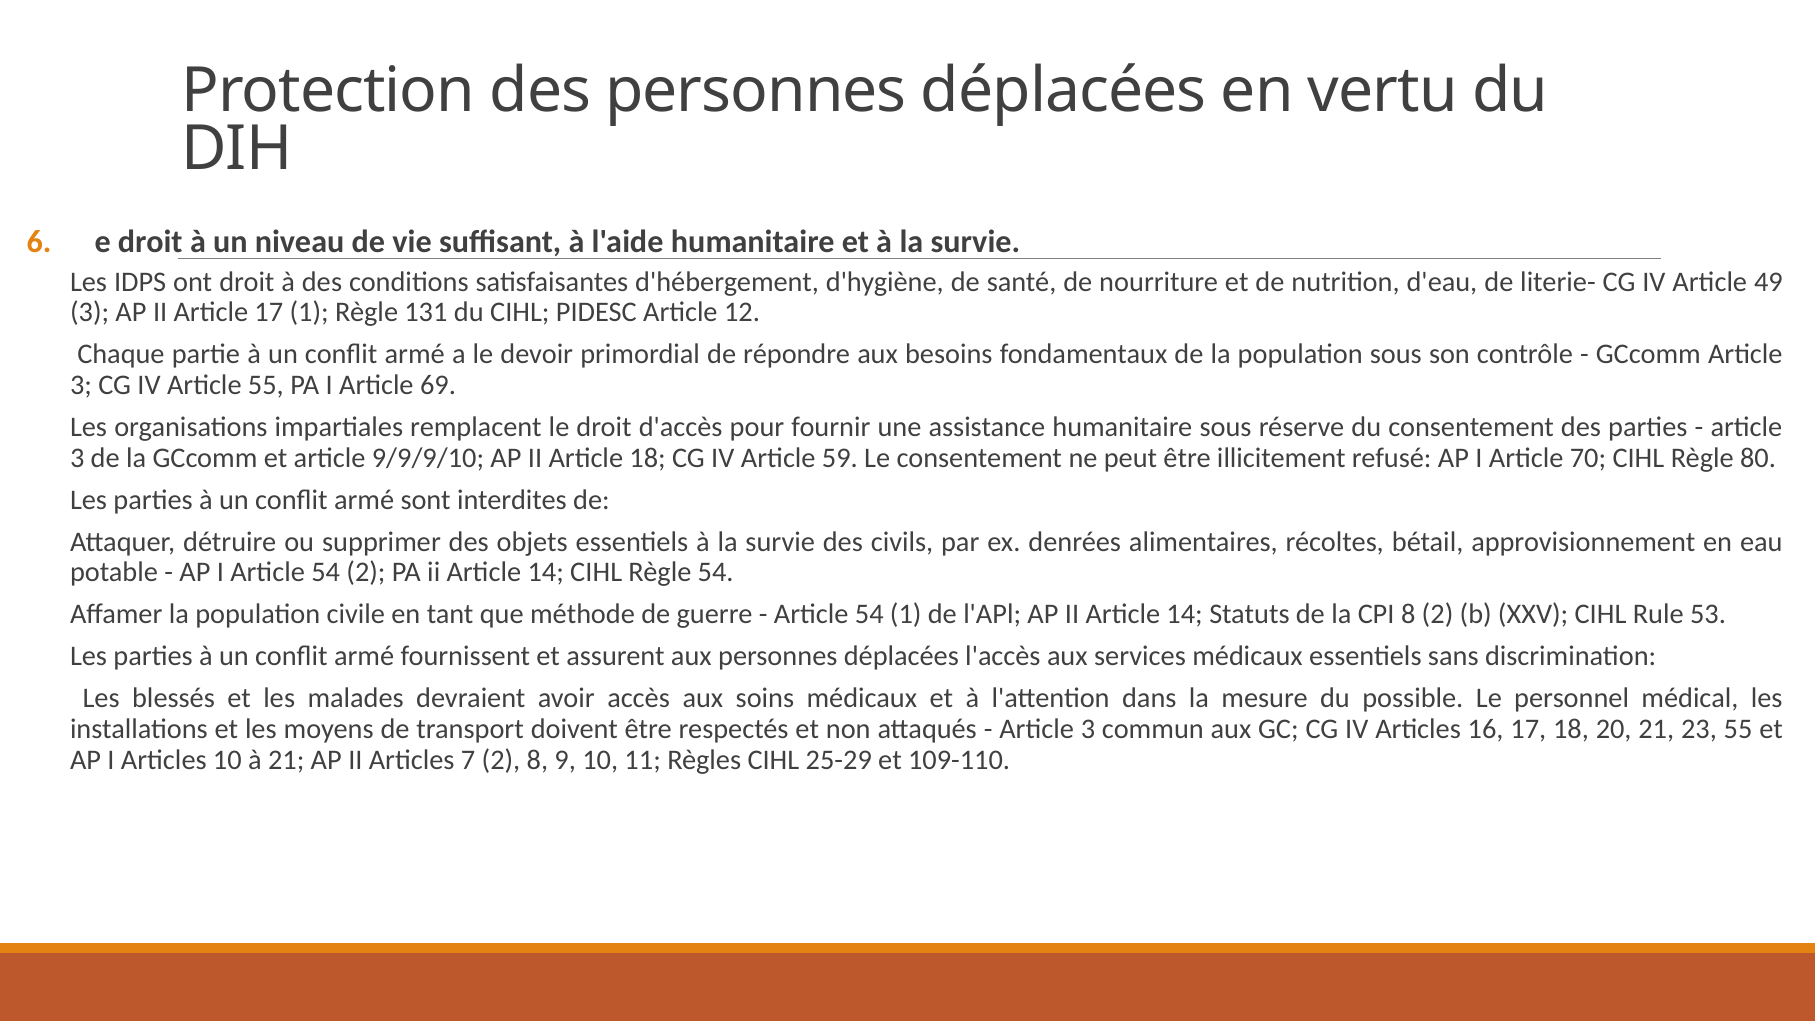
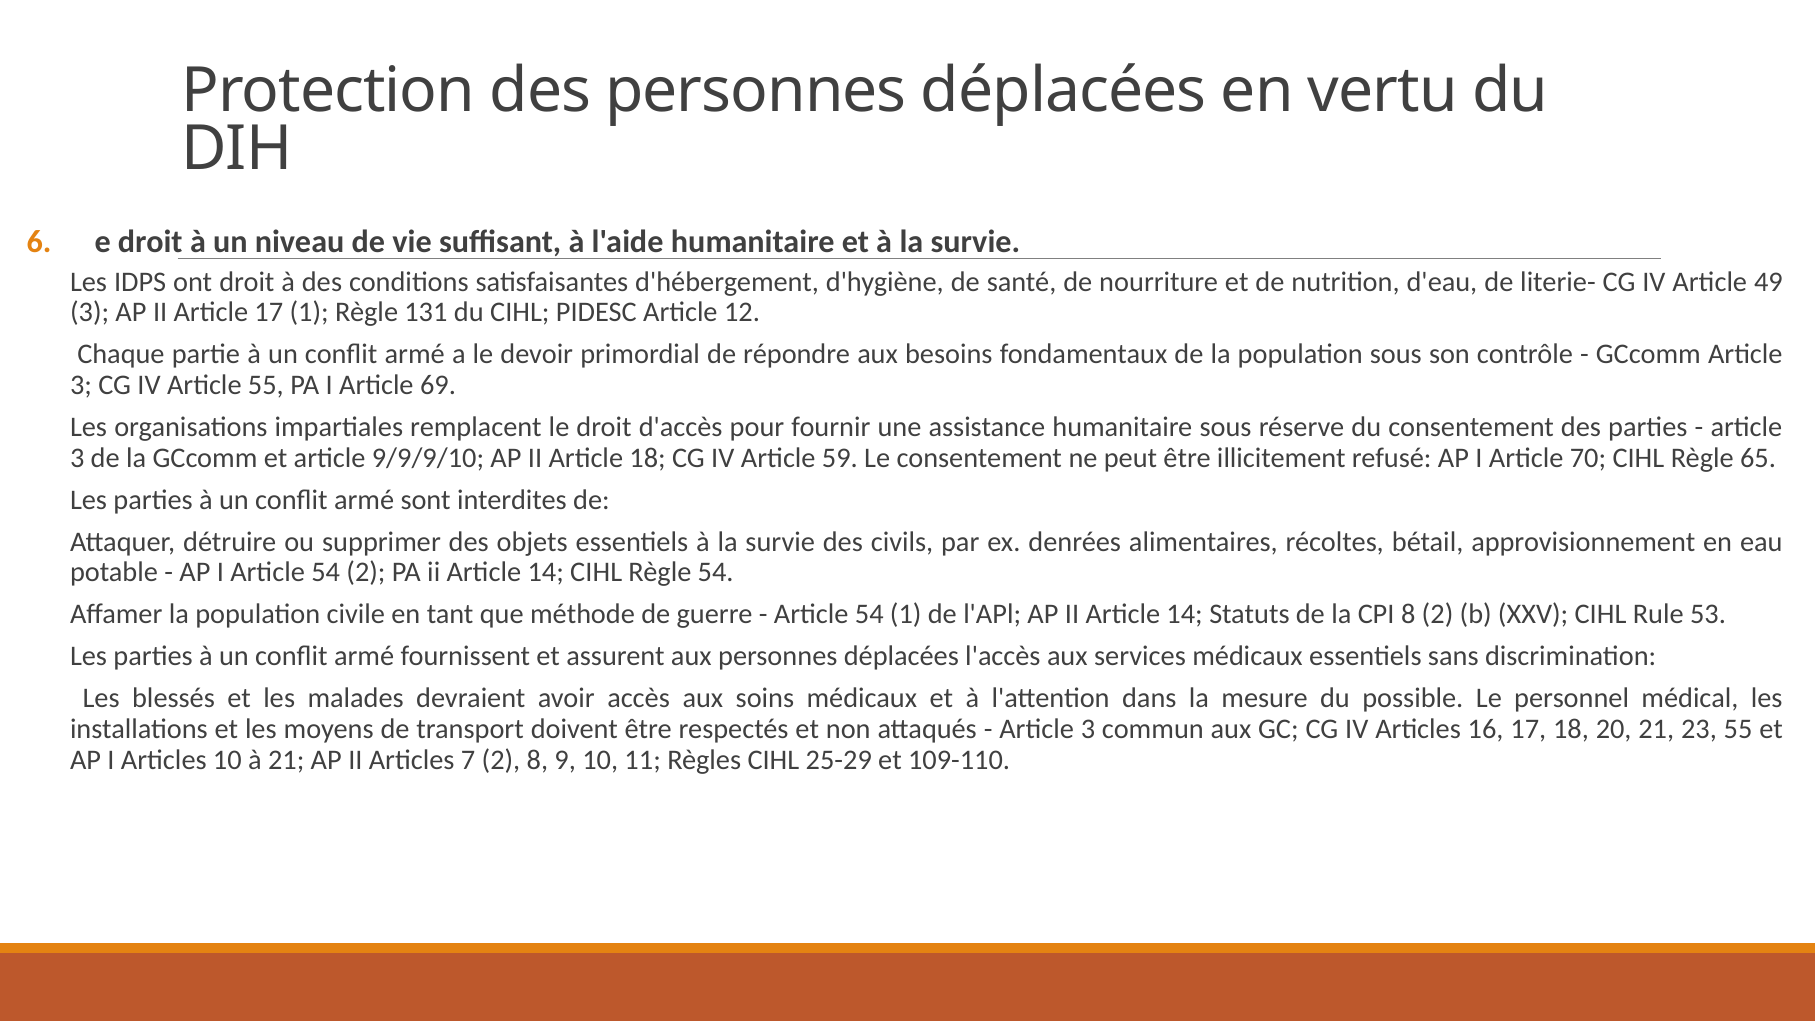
80: 80 -> 65
